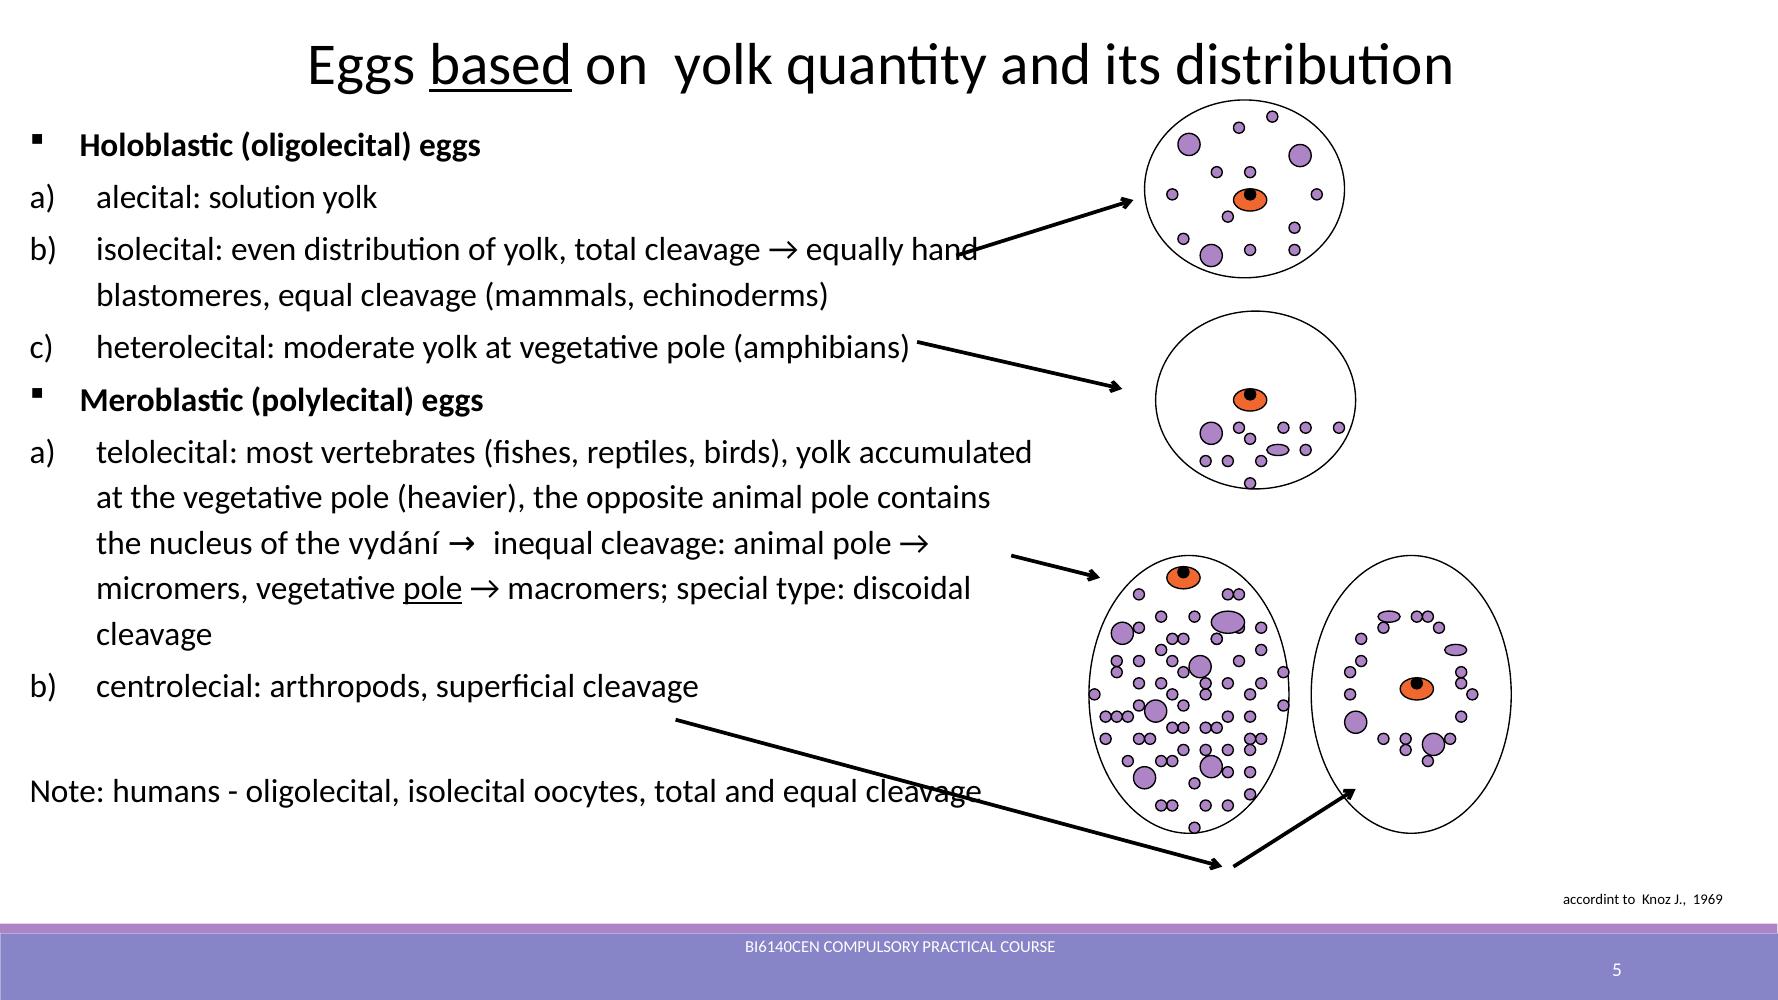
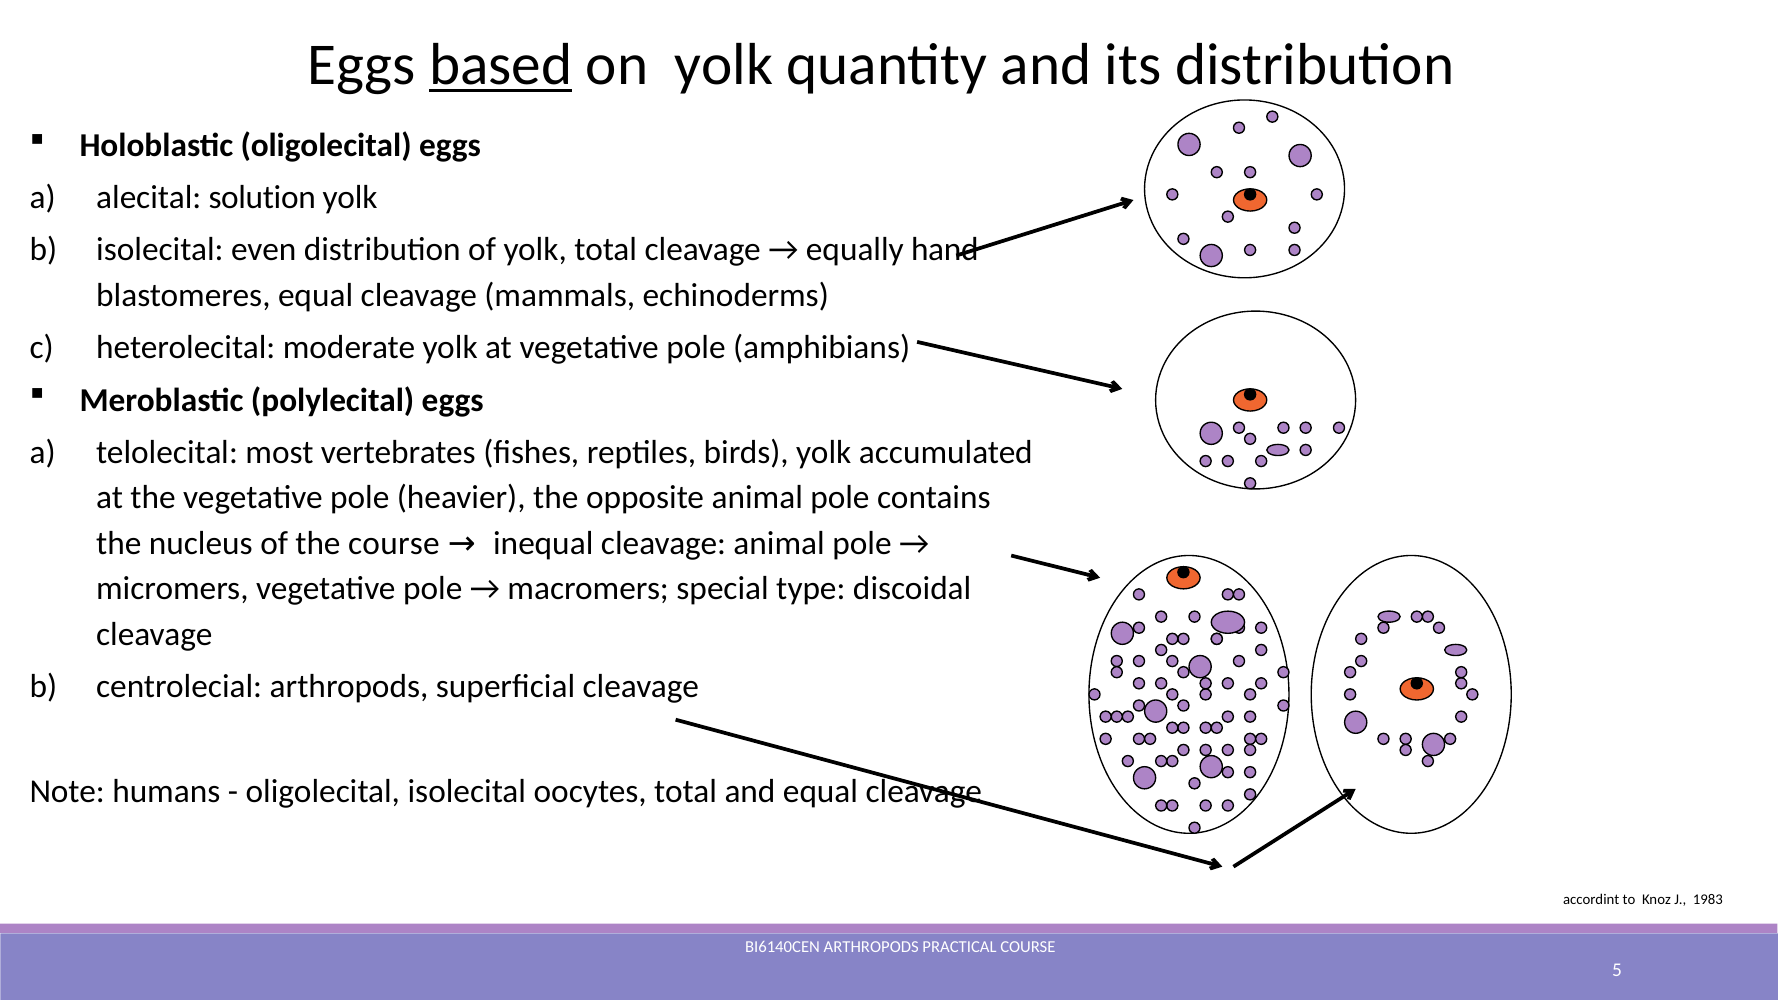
the vydání: vydání -> course
pole at (433, 589) underline: present -> none
1969: 1969 -> 1983
BI6140CEN COMPULSORY: COMPULSORY -> ARTHROPODS
